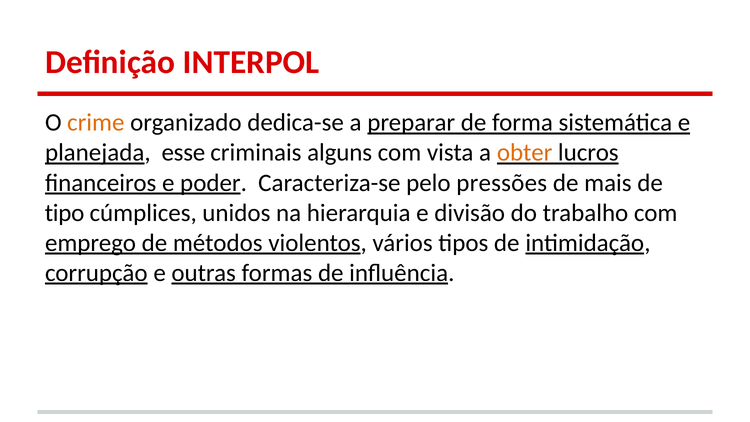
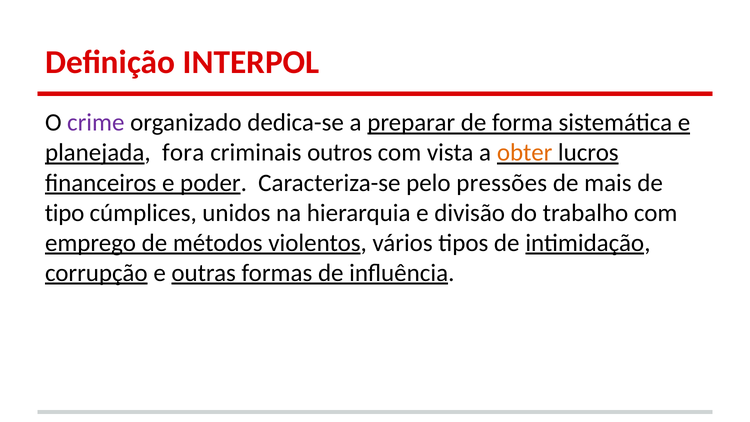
crime colour: orange -> purple
esse: esse -> fora
alguns: alguns -> outros
